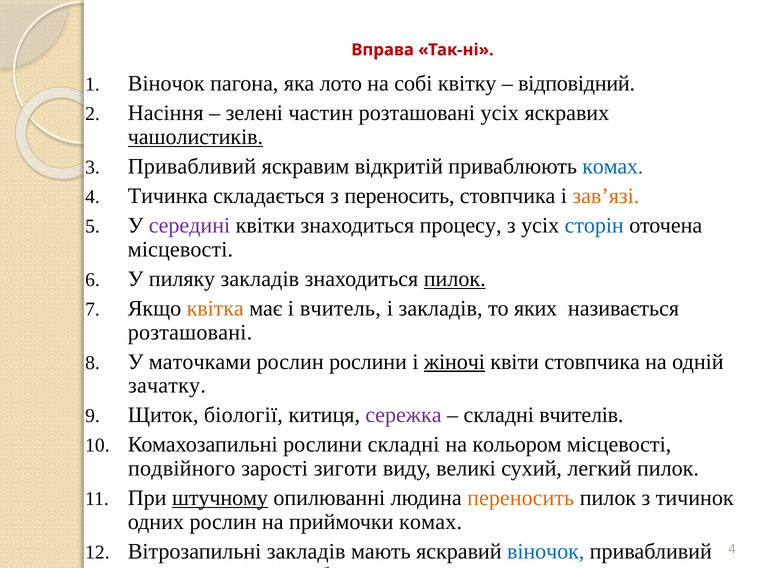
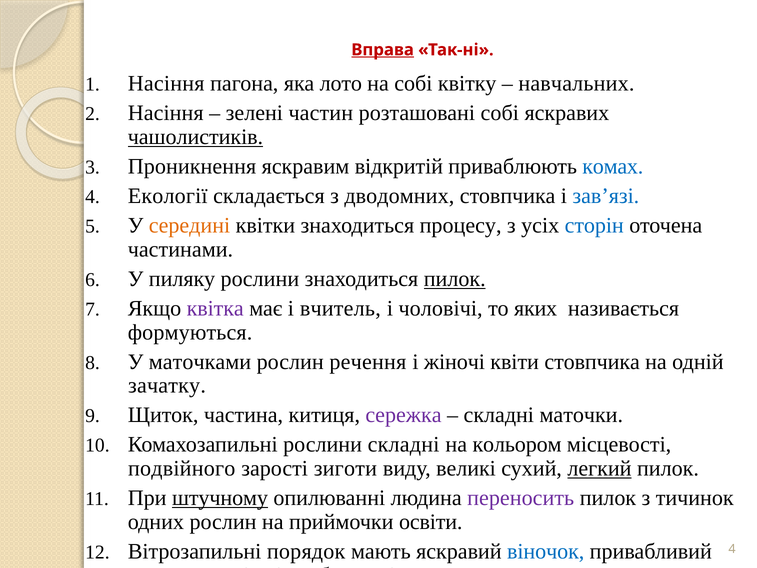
Вправа underline: none -> present
Віночок at (166, 84): Віночок -> Насіння
відповідний: відповідний -> навчальних
розташовані усіх: усіх -> собі
Привабливий at (192, 166): Привабливий -> Проникнення
Тичинка: Тичинка -> Екології
з переносить: переносить -> дводомних
зав’язі colour: orange -> blue
середині colour: purple -> orange
місцевості at (180, 249): місцевості -> частинами
пиляку закладів: закладів -> рослини
квітка colour: orange -> purple
і закладів: закладів -> чоловічі
розташовані at (190, 332): розташовані -> формуються
рослин рослини: рослини -> речення
жіночі underline: present -> none
біології: біології -> частина
вчителів: вчителів -> маточки
легкий underline: none -> present
переносить at (521, 498) colour: orange -> purple
приймочки комах: комах -> освіти
Вітрозапильні закладів: закладів -> порядок
